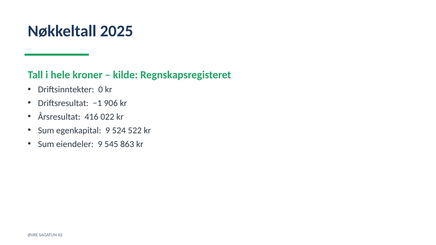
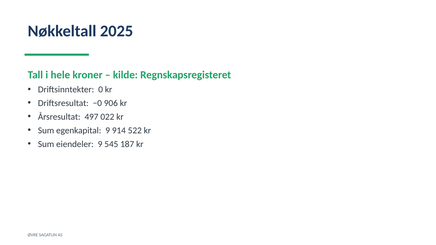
−1: −1 -> −0
416: 416 -> 497
524: 524 -> 914
863: 863 -> 187
